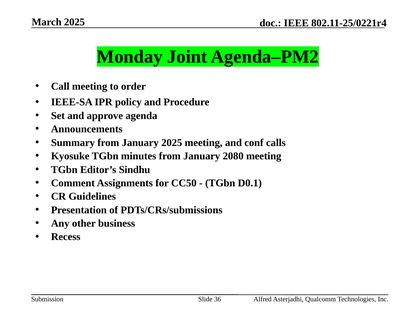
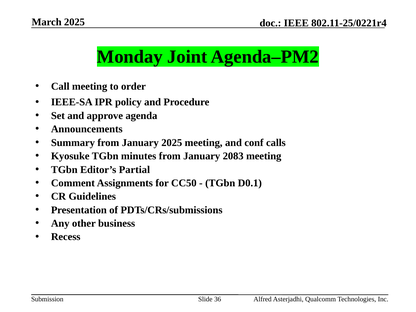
2080: 2080 -> 2083
Sindhu: Sindhu -> Partial
